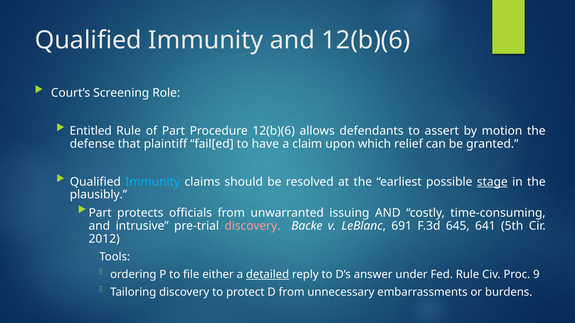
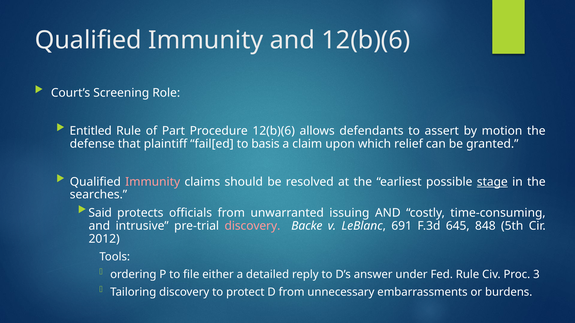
have: have -> basis
Immunity at (153, 182) colour: light blue -> pink
plausibly: plausibly -> searches
Part at (100, 213): Part -> Said
641: 641 -> 848
detailed underline: present -> none
9: 9 -> 3
